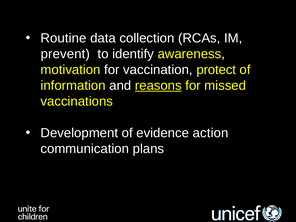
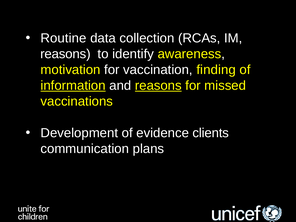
prevent at (65, 54): prevent -> reasons
protect: protect -> finding
information underline: none -> present
action: action -> clients
